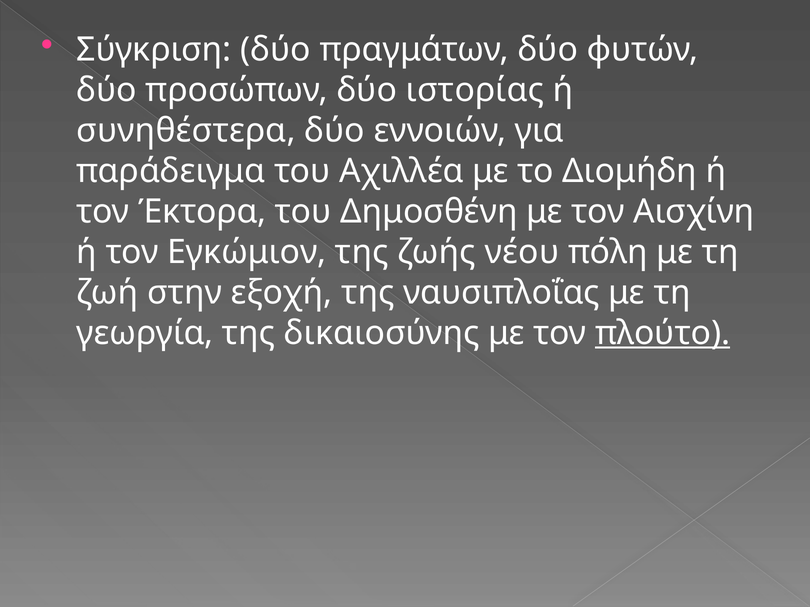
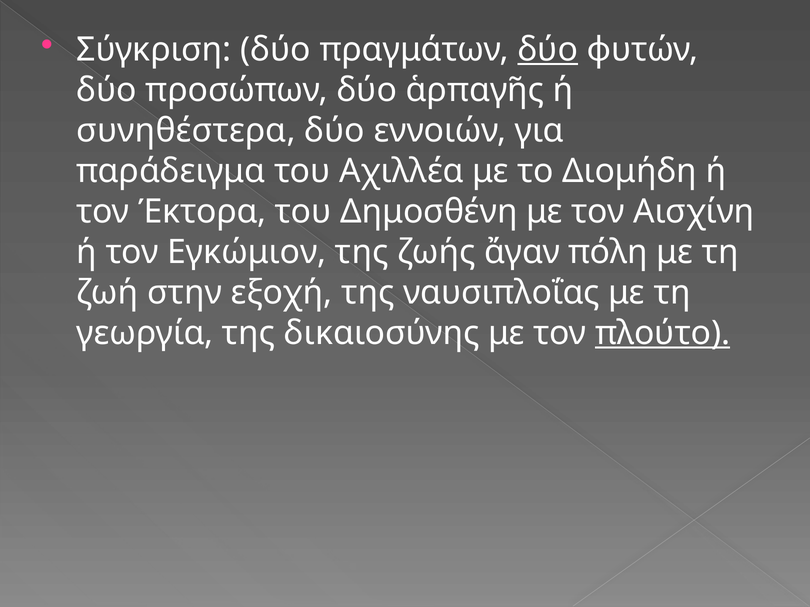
δύο at (548, 50) underline: none -> present
ιστορίας: ιστορίας -> ἁρπαγῆς
νέου: νέου -> ἄγαν
